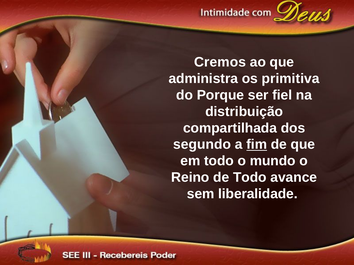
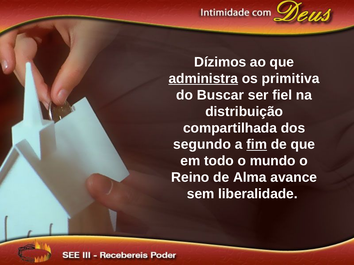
Cremos: Cremos -> Dízimos
administra underline: none -> present
Porque: Porque -> Buscar
de Todo: Todo -> Alma
